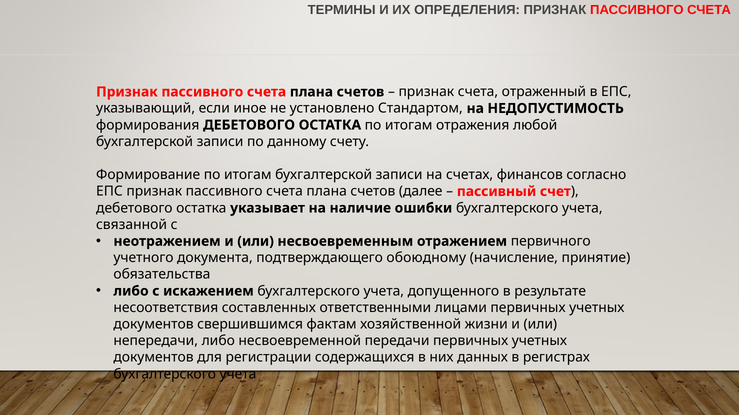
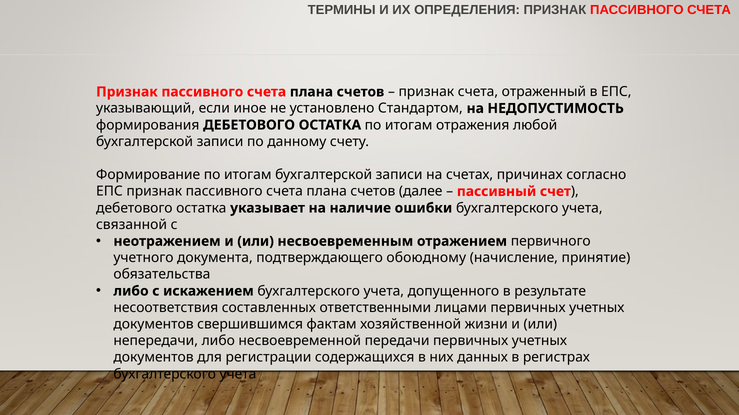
финансов: финансов -> причинах
